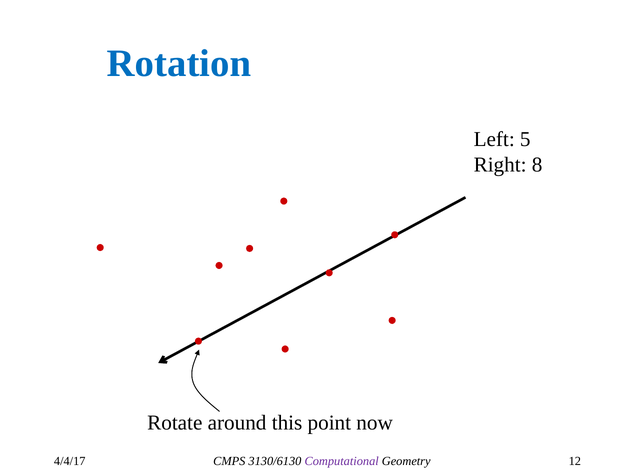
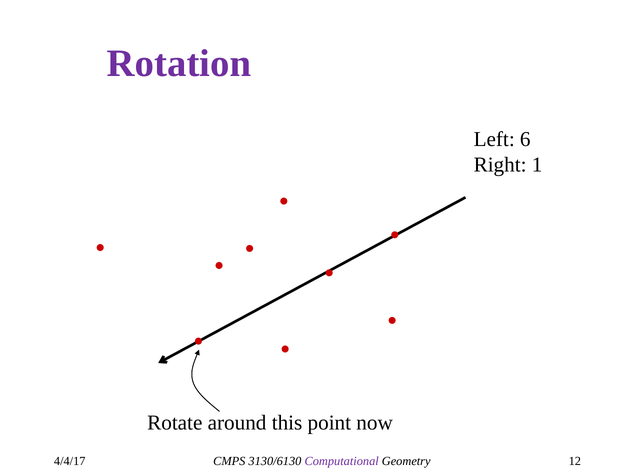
Rotation colour: blue -> purple
5: 5 -> 6
8: 8 -> 1
